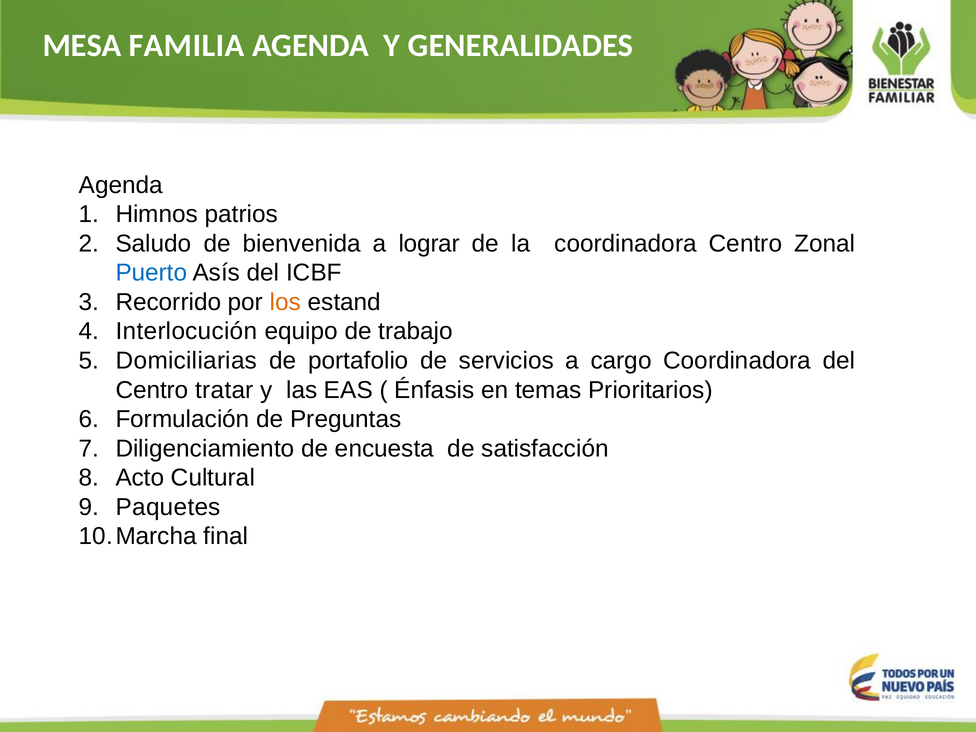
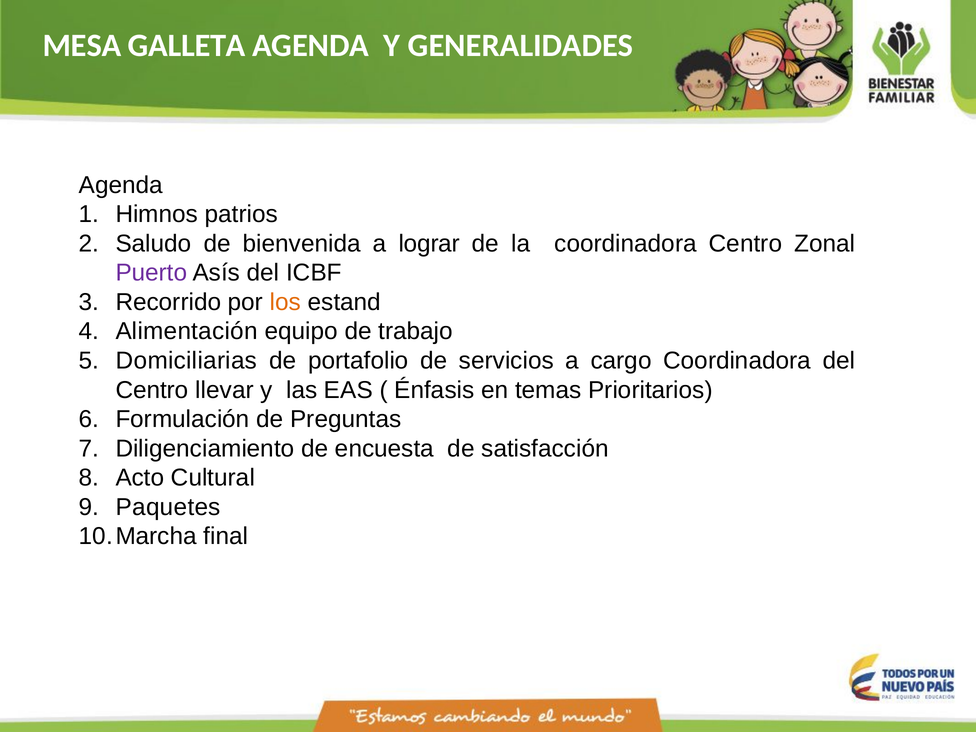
FAMILIA: FAMILIA -> GALLETA
Puerto colour: blue -> purple
Interlocución: Interlocución -> Alimentación
tratar: tratar -> llevar
